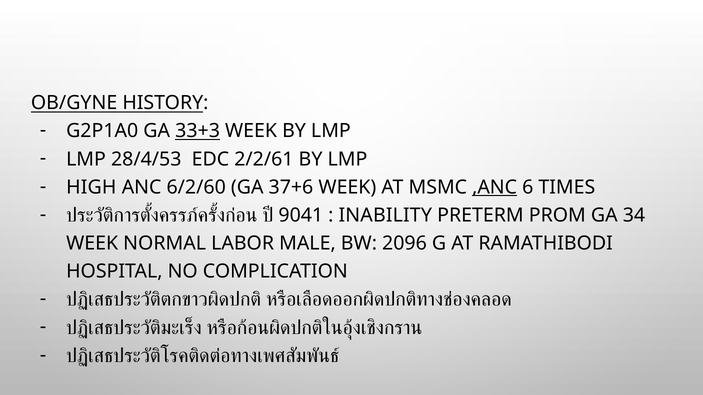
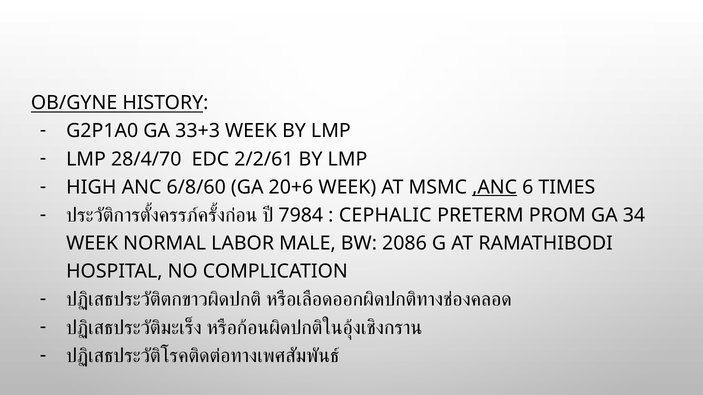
33+3 underline: present -> none
28/4/53: 28/4/53 -> 28/4/70
6/2/60: 6/2/60 -> 6/8/60
37+6: 37+6 -> 20+6
9041: 9041 -> 7984
INABILITY: INABILITY -> CEPHALIC
2096: 2096 -> 2086
